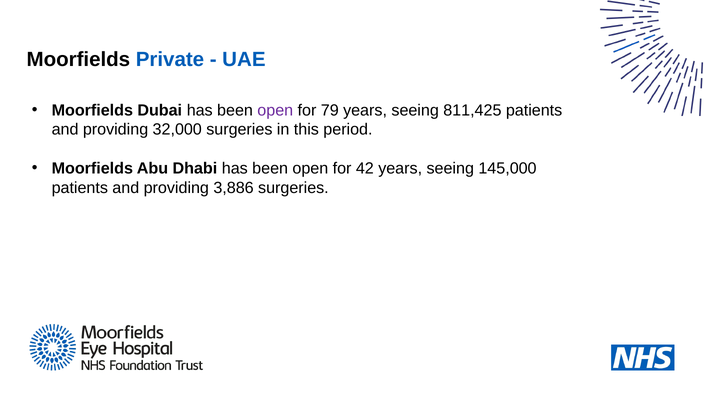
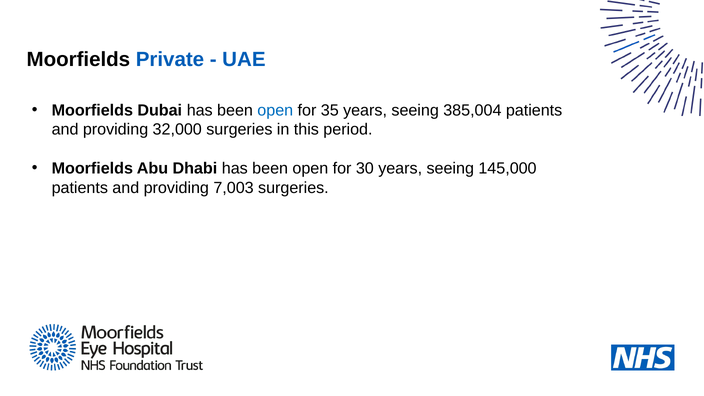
open at (275, 110) colour: purple -> blue
79: 79 -> 35
811,425: 811,425 -> 385,004
42: 42 -> 30
3,886: 3,886 -> 7,003
